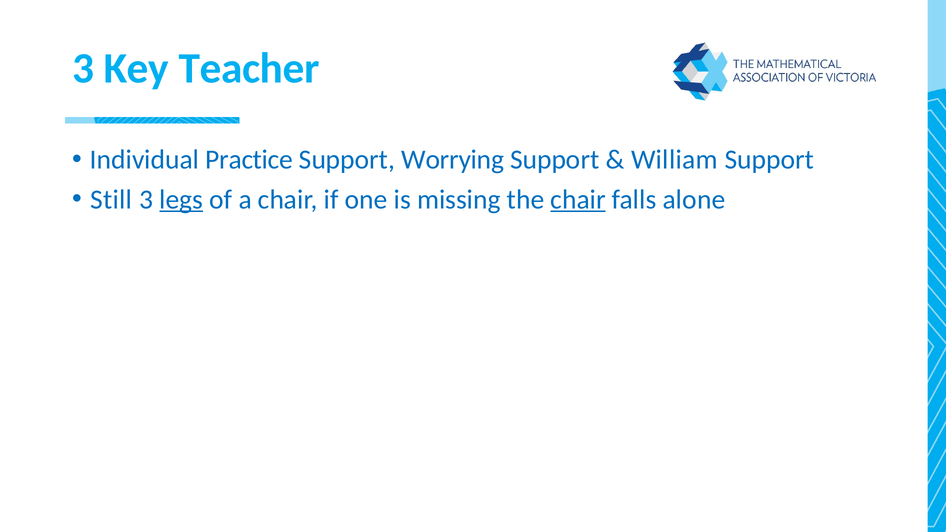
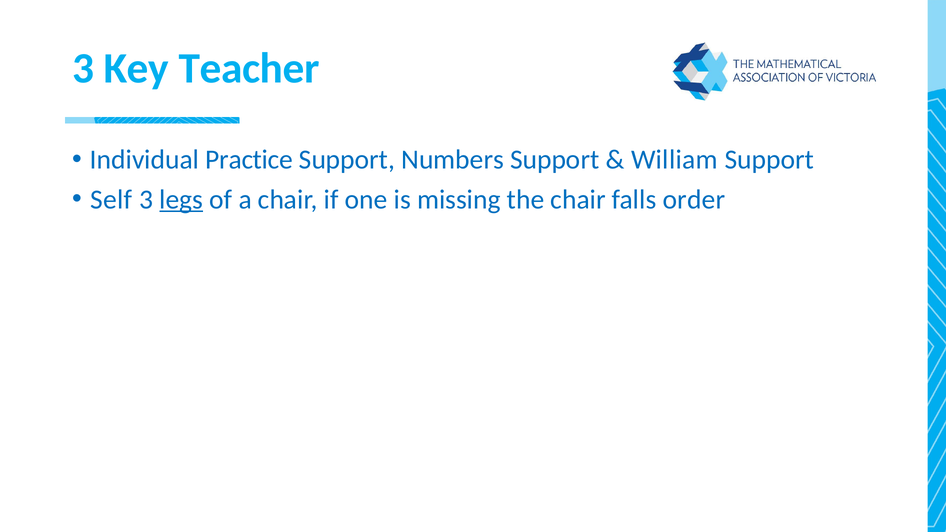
Worrying: Worrying -> Numbers
Still: Still -> Self
chair at (578, 199) underline: present -> none
alone: alone -> order
